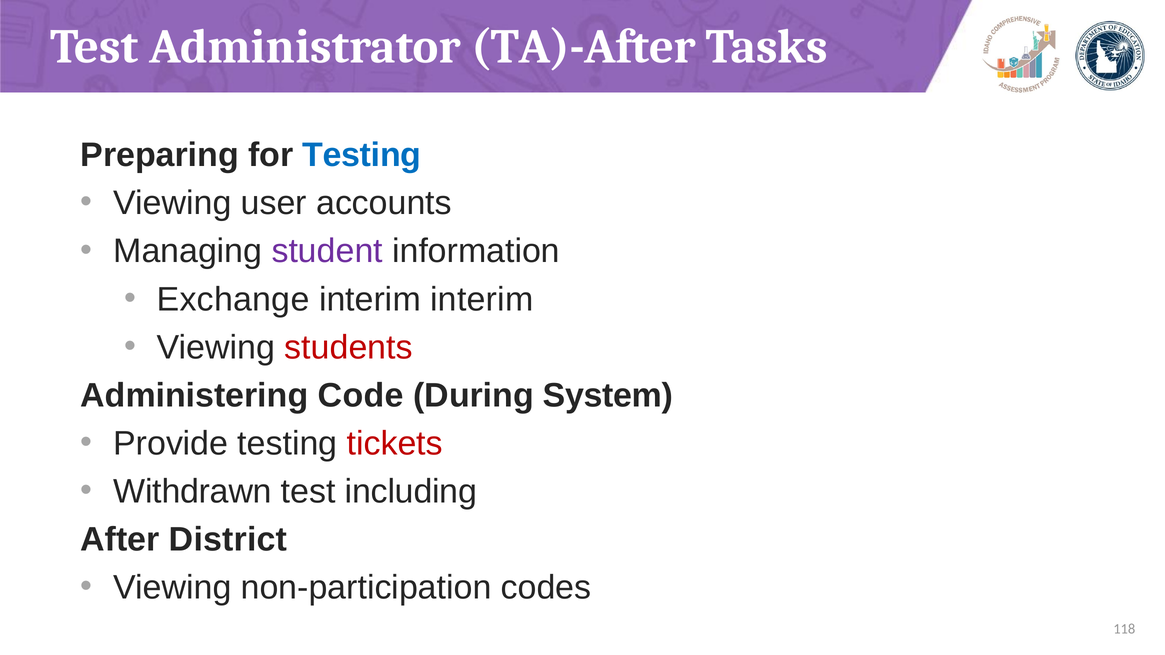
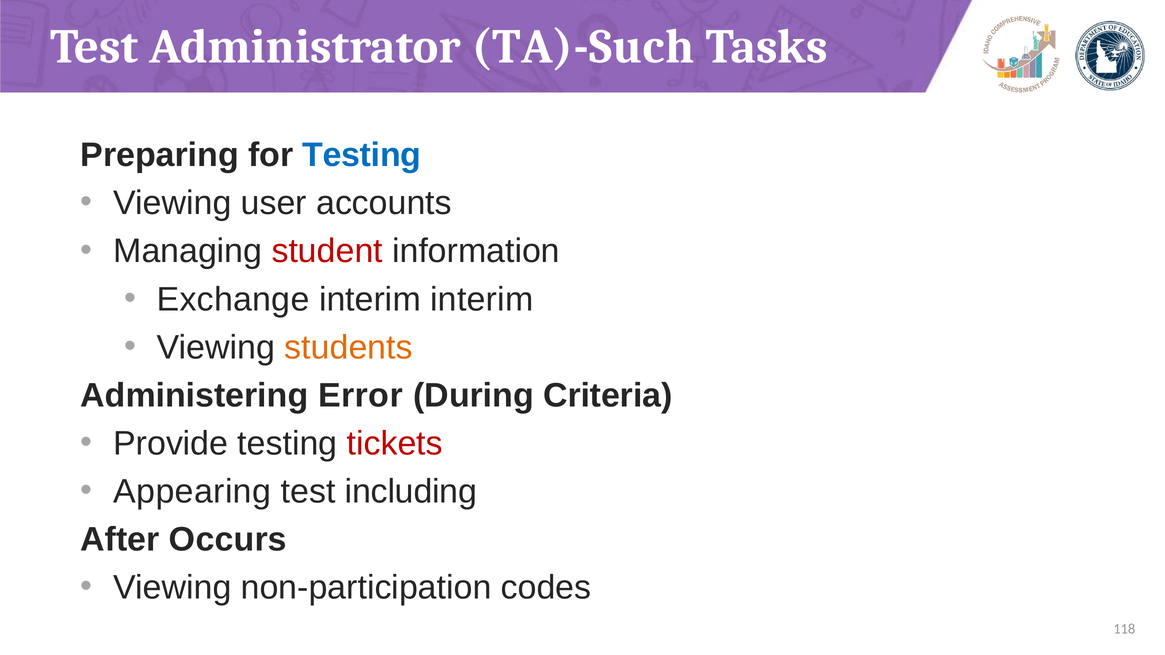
TA)-After: TA)-After -> TA)-Such
student colour: purple -> red
students colour: red -> orange
Code: Code -> Error
System: System -> Criteria
Withdrawn: Withdrawn -> Appearing
District: District -> Occurs
